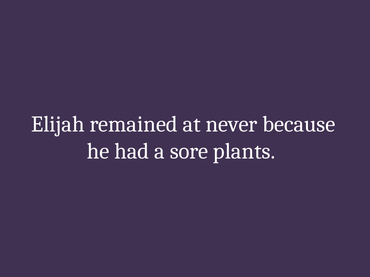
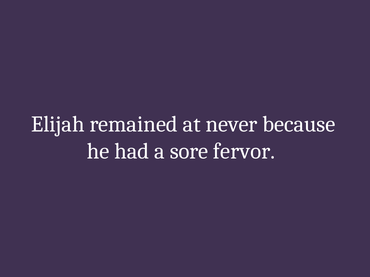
plants: plants -> fervor
